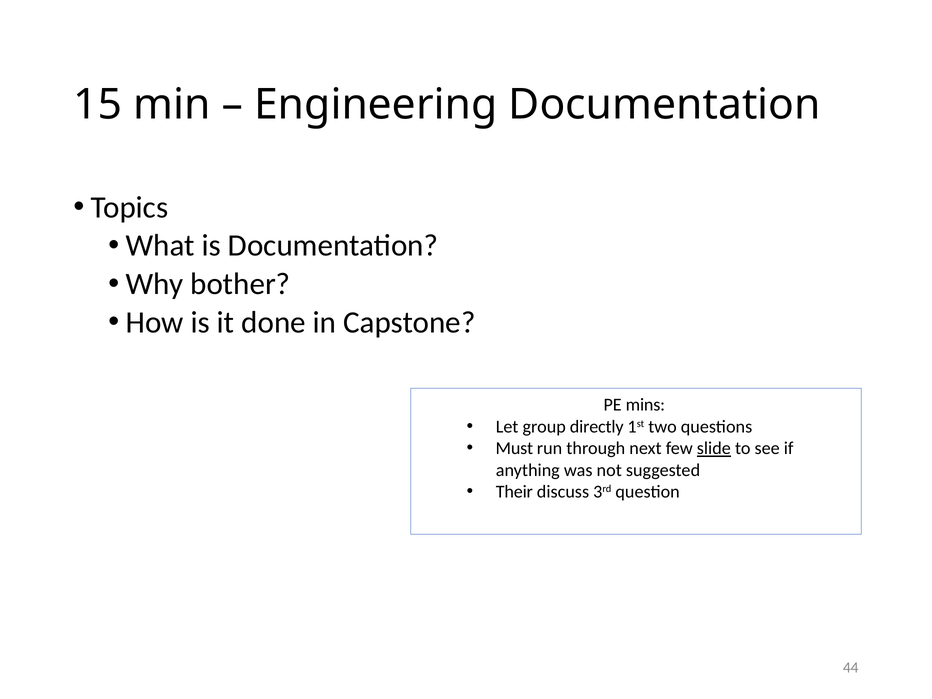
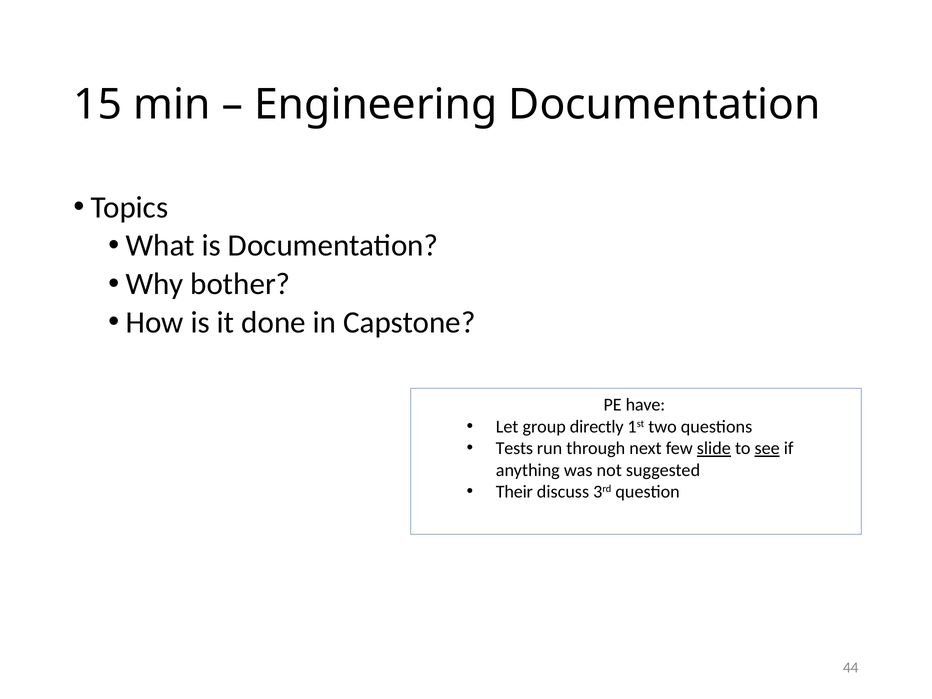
mins: mins -> have
Must: Must -> Tests
see underline: none -> present
